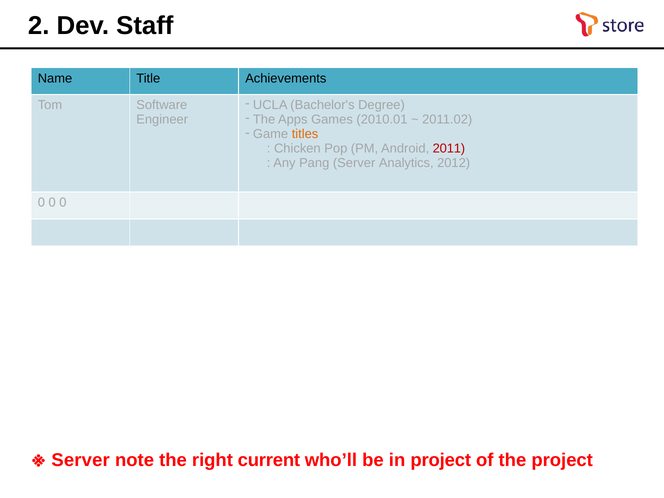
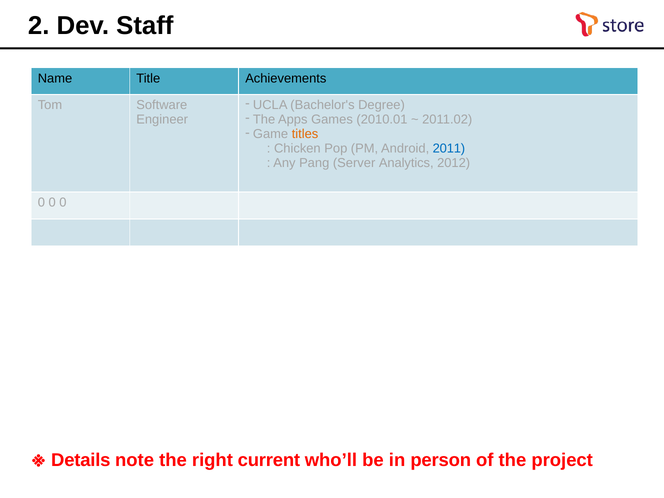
2011 colour: red -> blue
Server at (81, 460): Server -> Details
in project: project -> person
